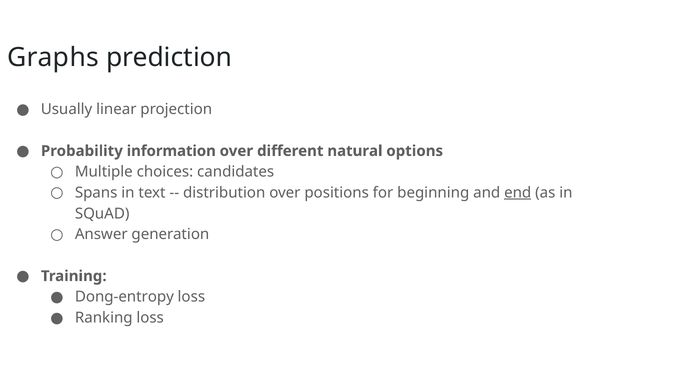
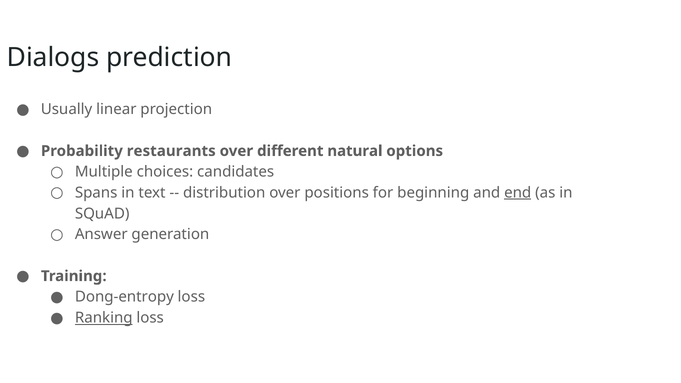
Graphs: Graphs -> Dialogs
information: information -> restaurants
Ranking underline: none -> present
